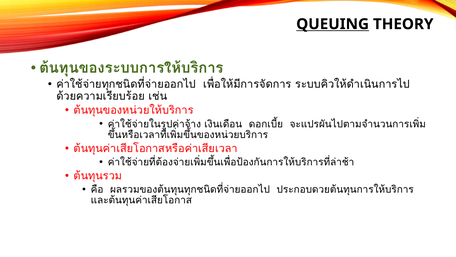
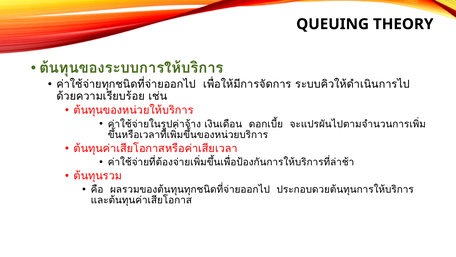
QUEUING underline: present -> none
